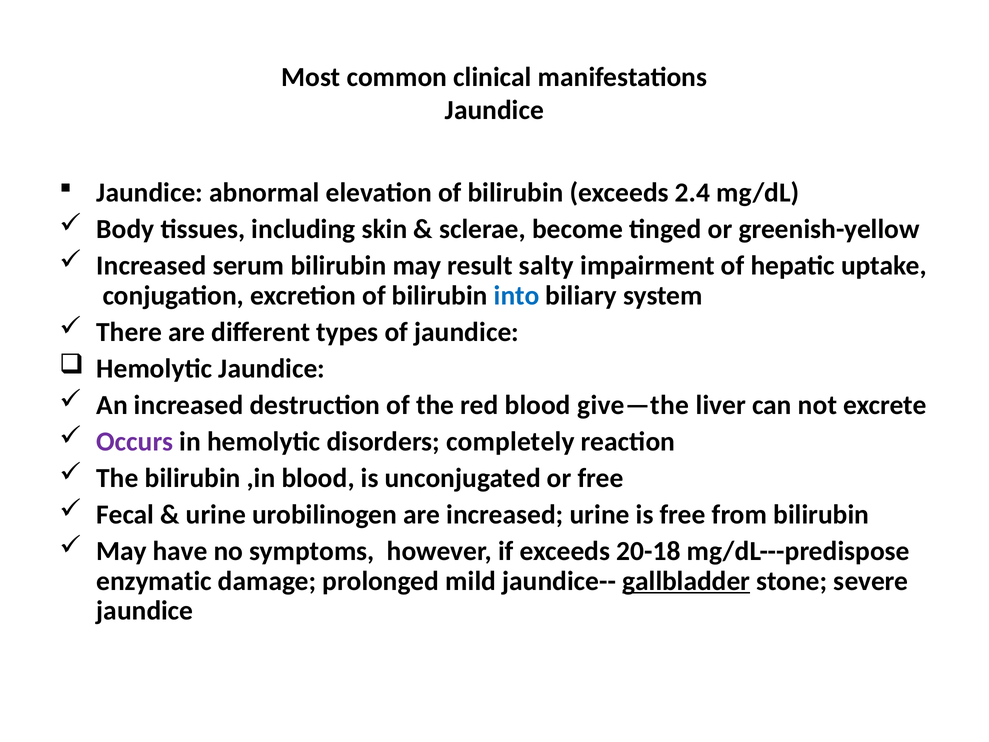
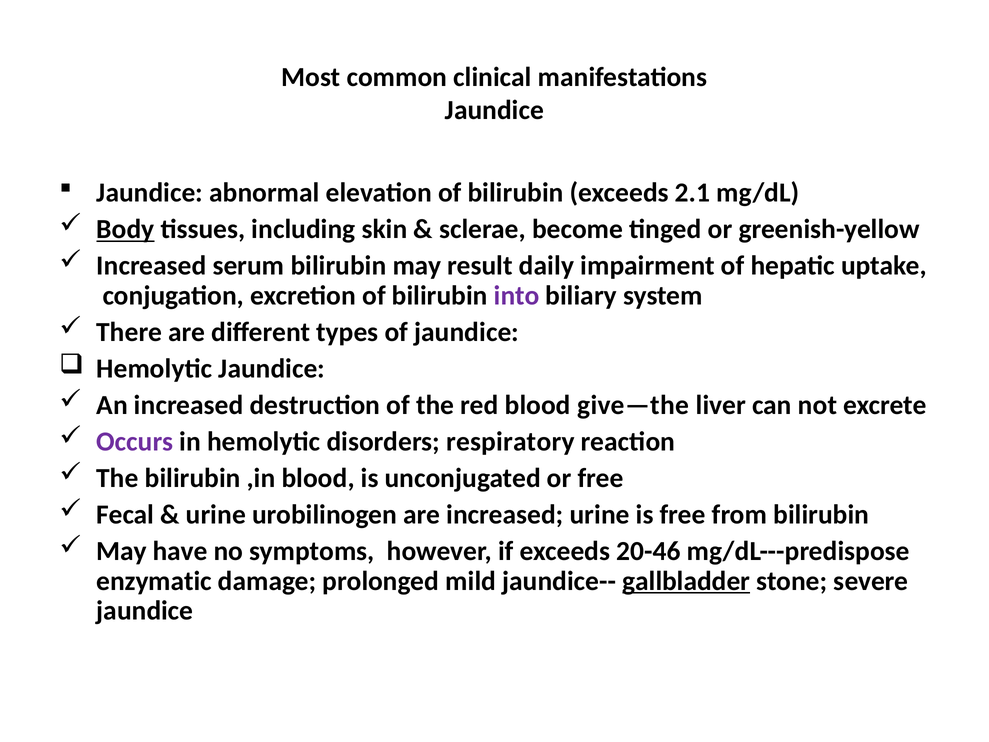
2.4: 2.4 -> 2.1
Body underline: none -> present
salty: salty -> daily
into colour: blue -> purple
completely: completely -> respiratory
20-18: 20-18 -> 20-46
